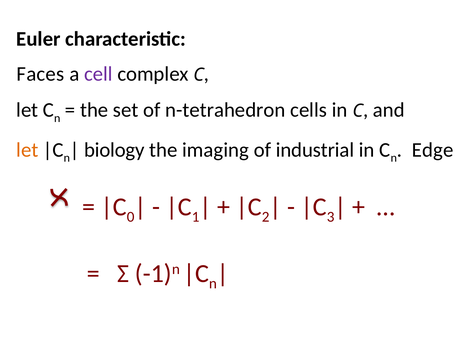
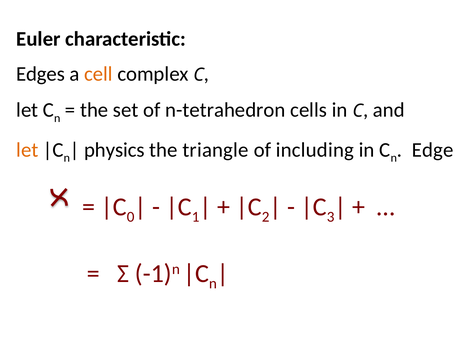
Faces: Faces -> Edges
cell colour: purple -> orange
biology: biology -> physics
imaging: imaging -> triangle
industrial: industrial -> including
